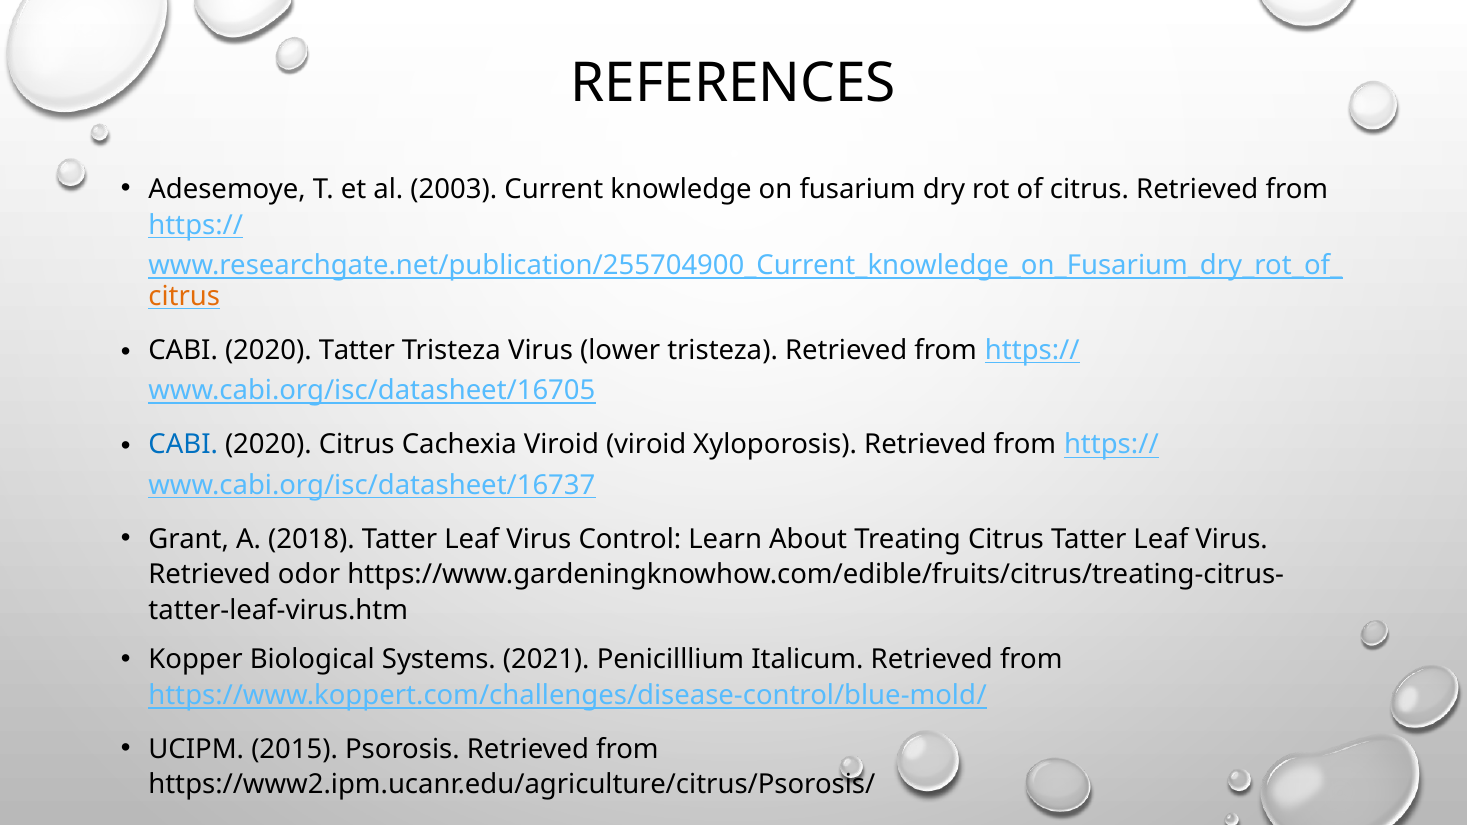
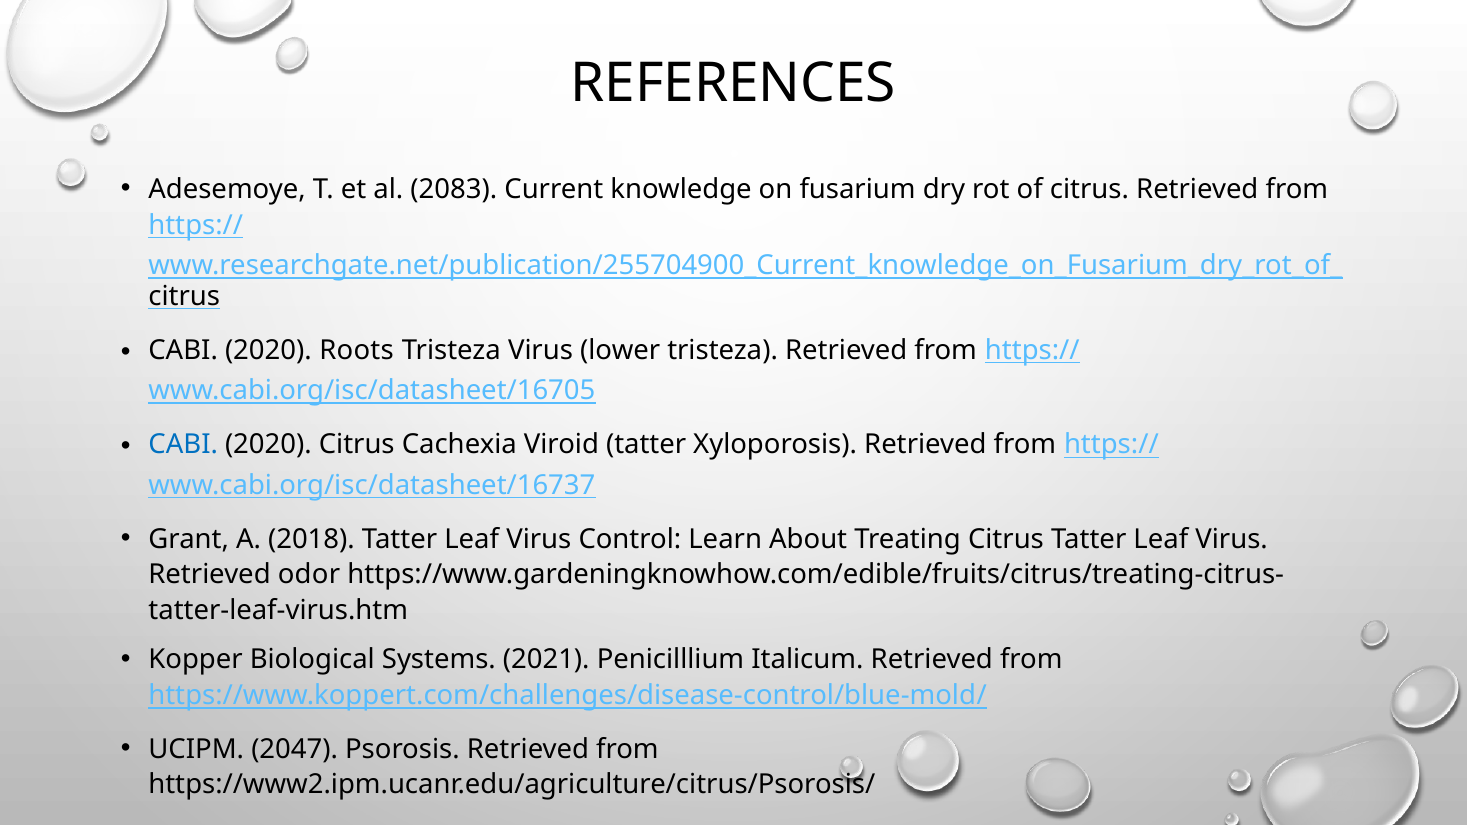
2003: 2003 -> 2083
citrus at (184, 296) colour: orange -> black
2020 Tatter: Tatter -> Roots
Viroid viroid: viroid -> tatter
2015: 2015 -> 2047
